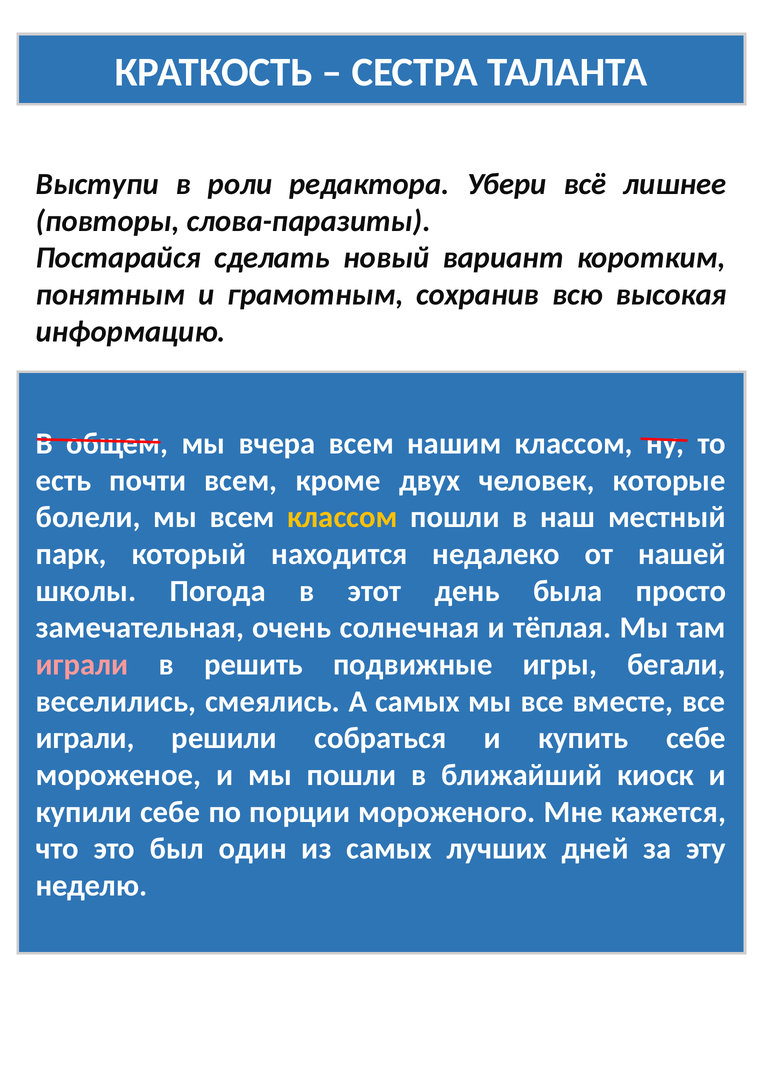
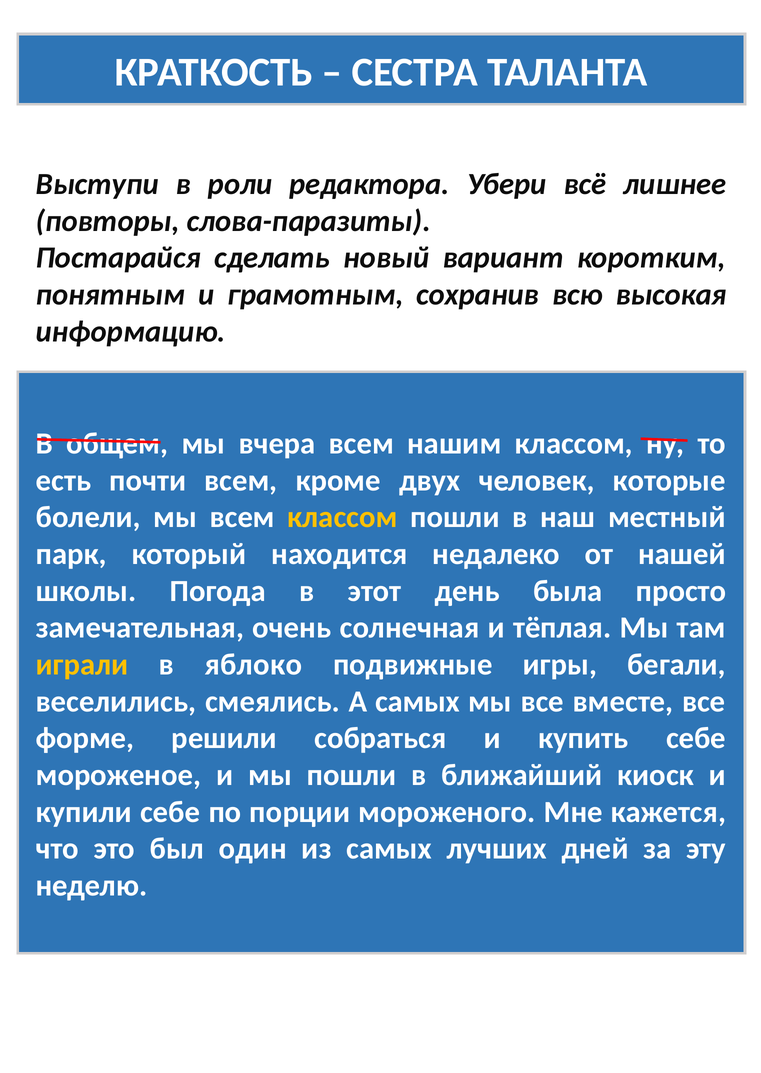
играли at (82, 664) colour: pink -> yellow
решить: решить -> яблоко
играли at (85, 738): играли -> форме
